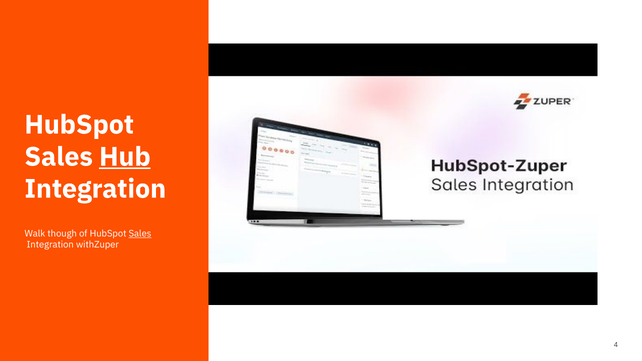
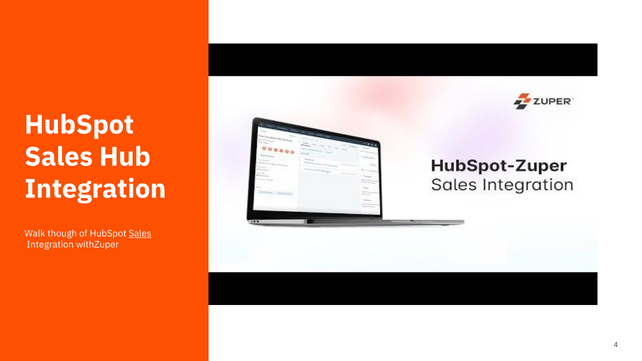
Hub underline: present -> none
